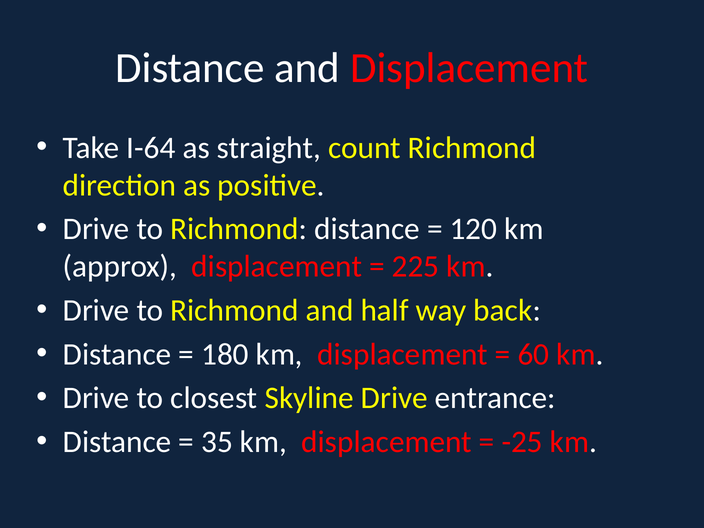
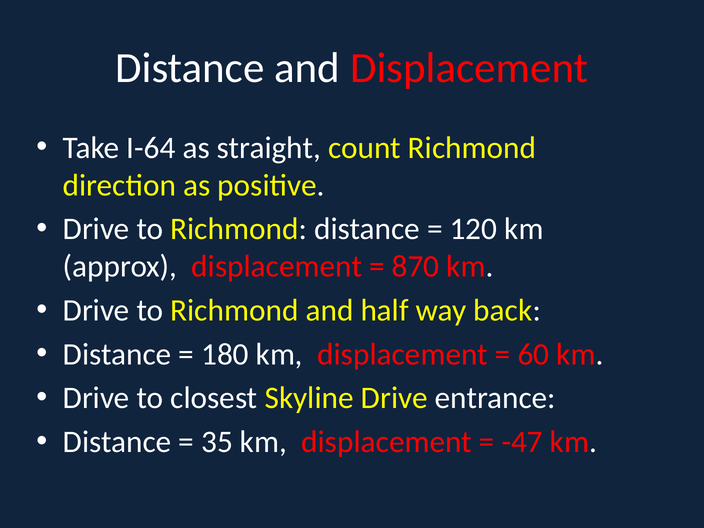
225: 225 -> 870
-25: -25 -> -47
